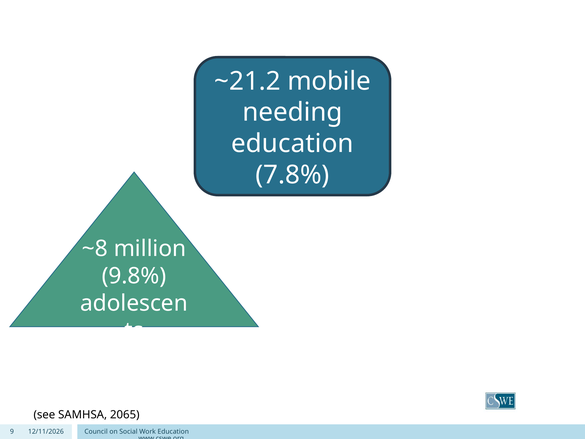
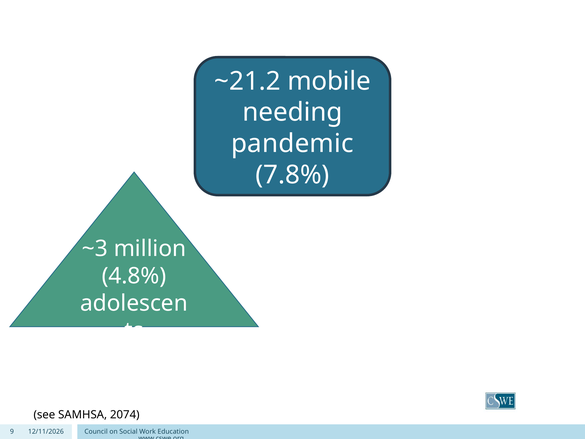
education at (292, 143): education -> pandemic
~8: ~8 -> ~3
9.8%: 9.8% -> 4.8%
2065: 2065 -> 2074
